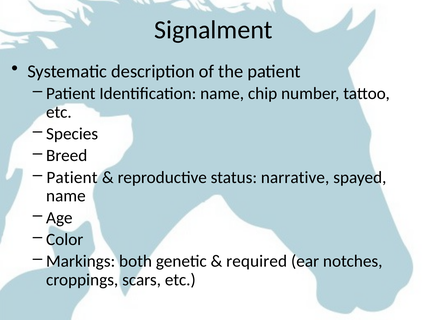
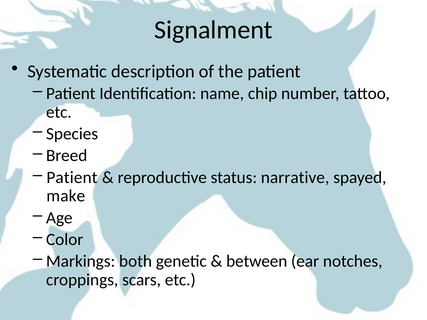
name at (66, 196): name -> make
required: required -> between
